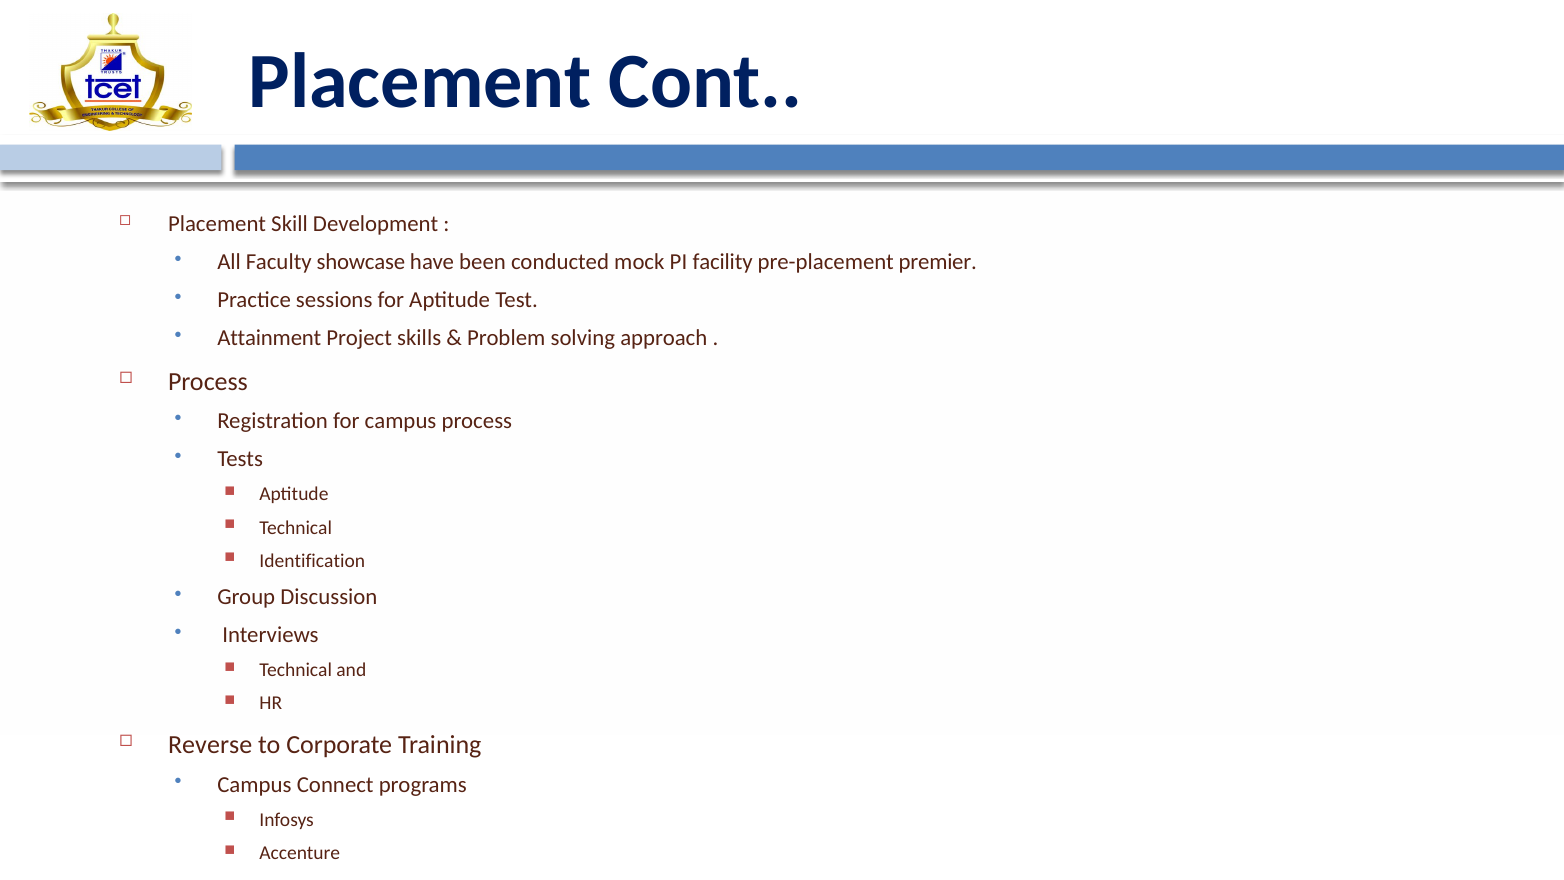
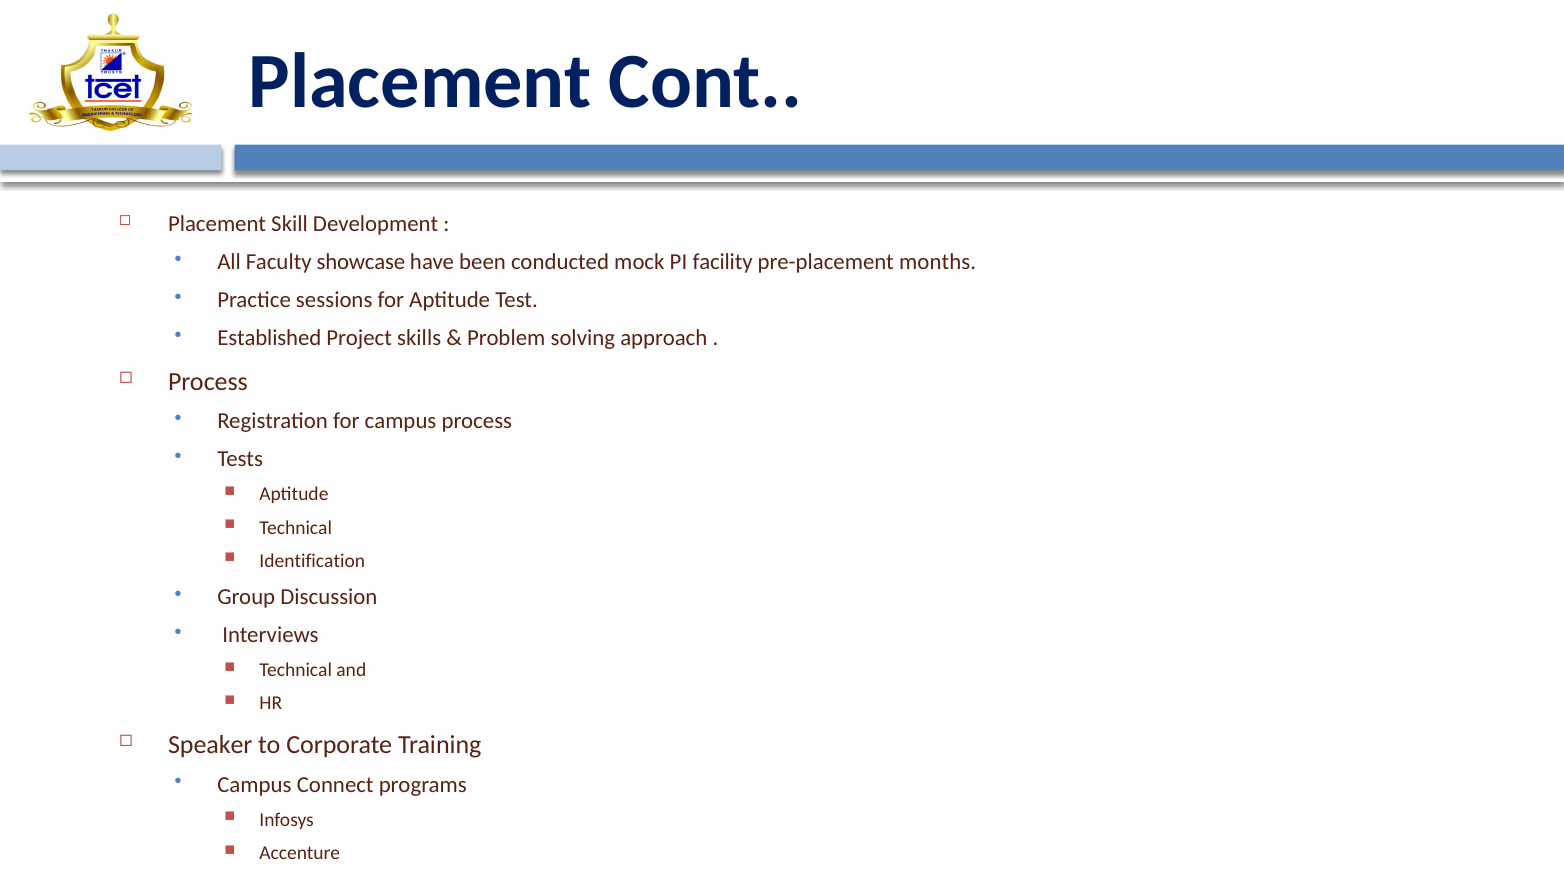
premier: premier -> months
Attainment: Attainment -> Established
Reverse: Reverse -> Speaker
